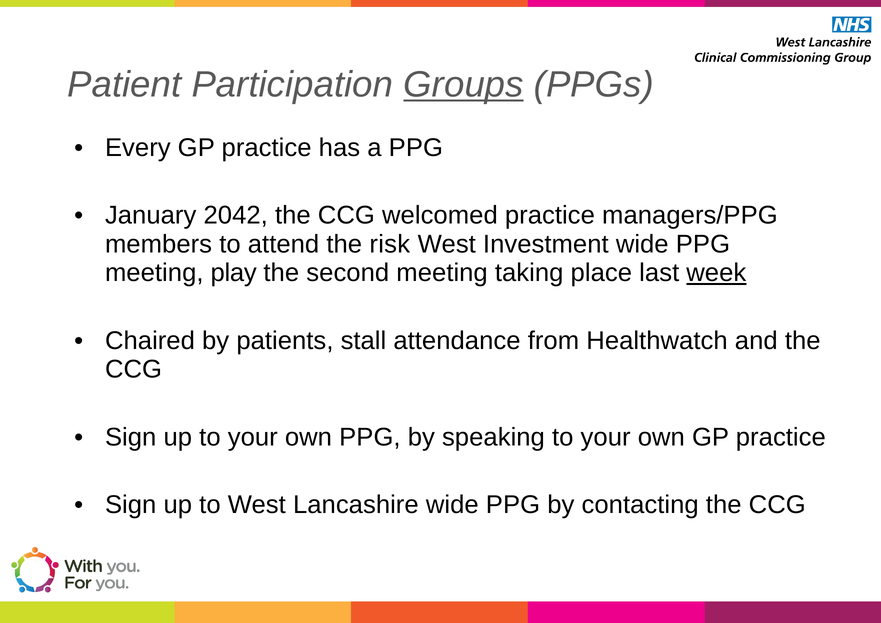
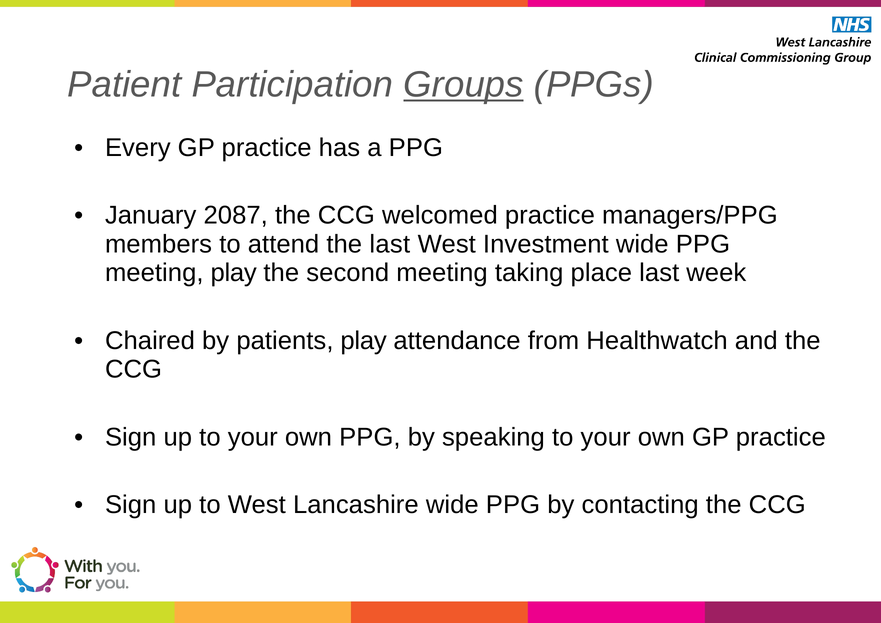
2042: 2042 -> 2087
the risk: risk -> last
week underline: present -> none
patients stall: stall -> play
